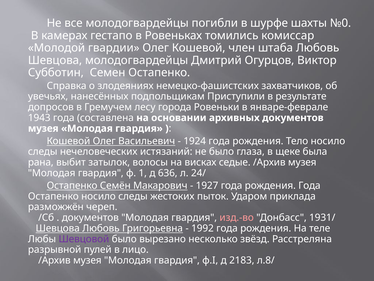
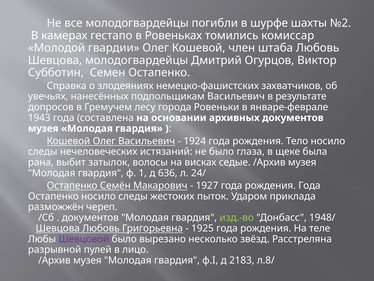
№0: №0 -> №2
подпольщикам Приступили: Приступили -> Васильевич
изд.-во colour: pink -> light green
1931/: 1931/ -> 1948/
1992: 1992 -> 1925
